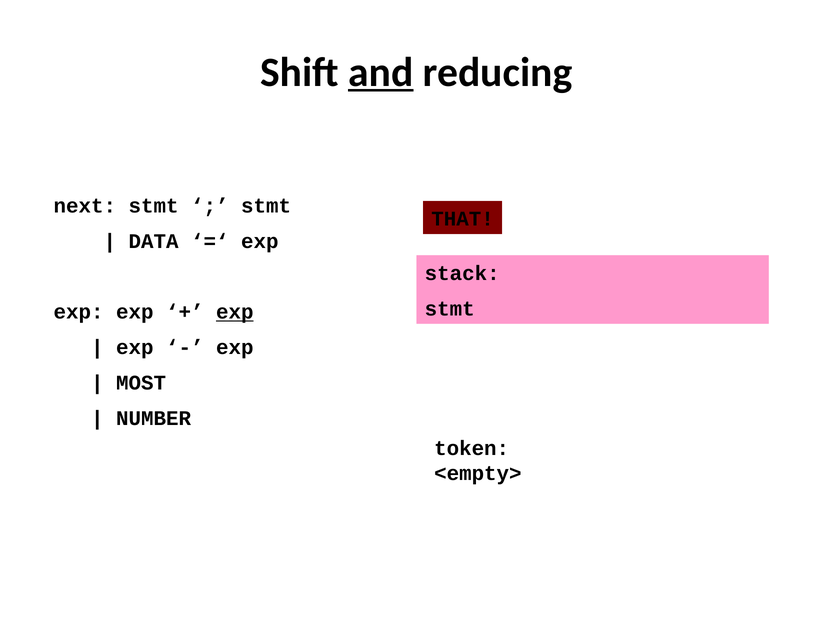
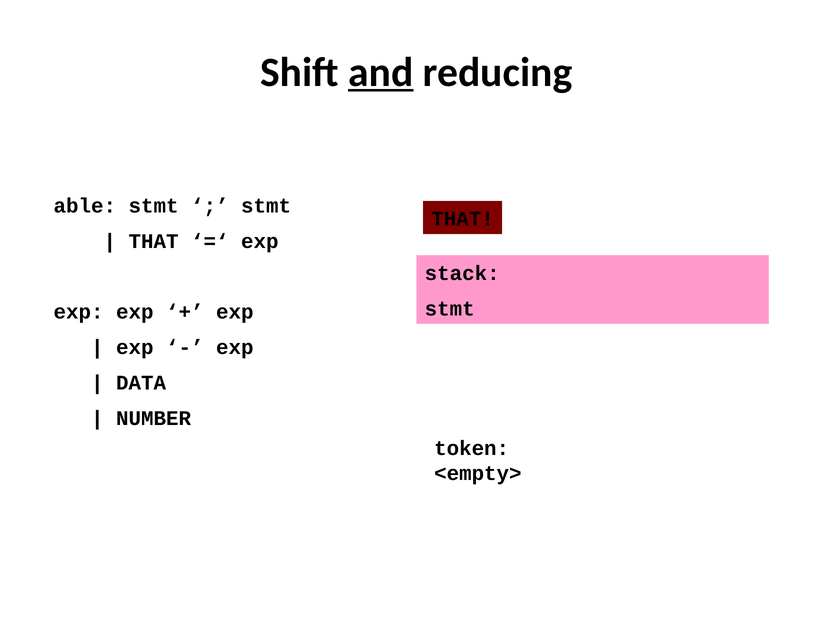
next: next -> able
DATA at (154, 241): DATA -> THAT
exp at (235, 312) underline: present -> none
MOST: MOST -> DATA
